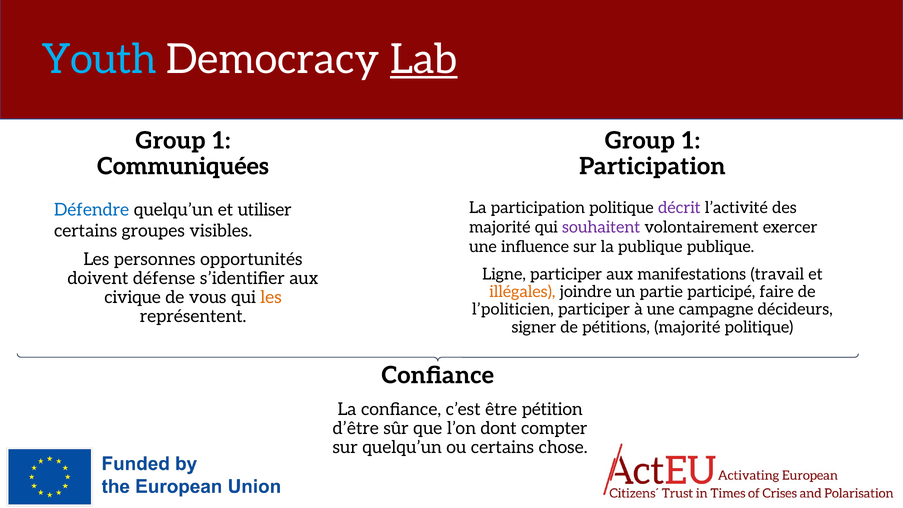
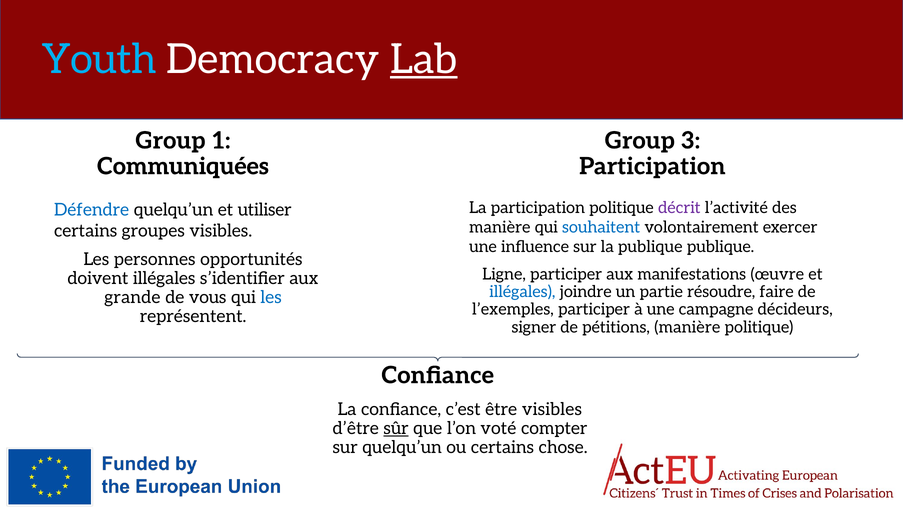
1 at (690, 141): 1 -> 3
majorité at (500, 227): majorité -> manière
souhaitent colour: purple -> blue
travail: travail -> œuvre
doivent défense: défense -> illégales
illégales at (522, 292) colour: orange -> blue
participé: participé -> résoudre
civique: civique -> grande
les at (271, 298) colour: orange -> blue
l’politicien: l’politicien -> l’exemples
pétitions majorité: majorité -> manière
être pétition: pétition -> visibles
sûr underline: none -> present
dont: dont -> voté
